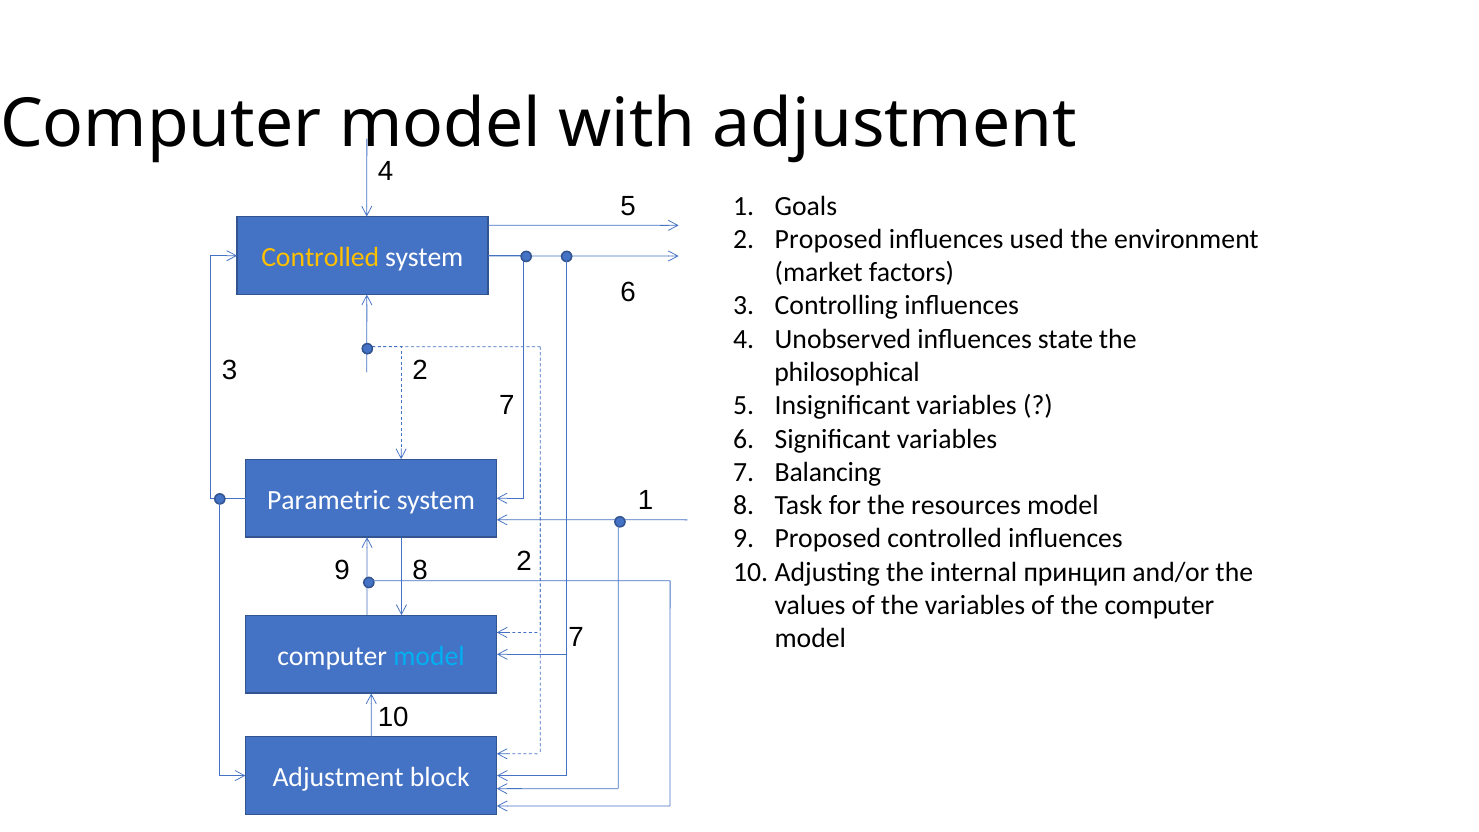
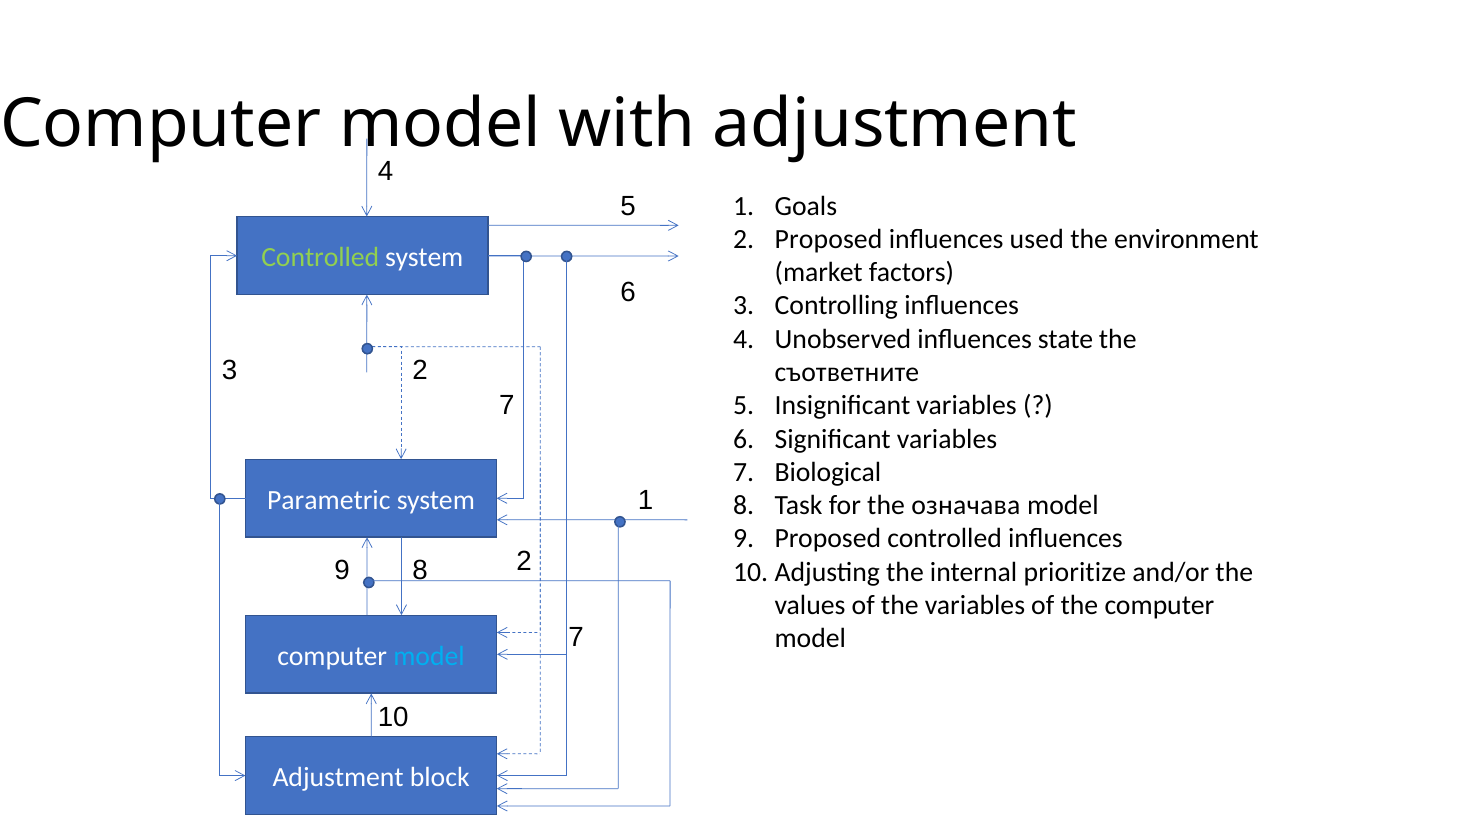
Controlled at (320, 257) colour: yellow -> light green
philosophical: philosophical -> съответните
Balancing: Balancing -> Biological
resources: resources -> означава
принцип: принцип -> prioritize
